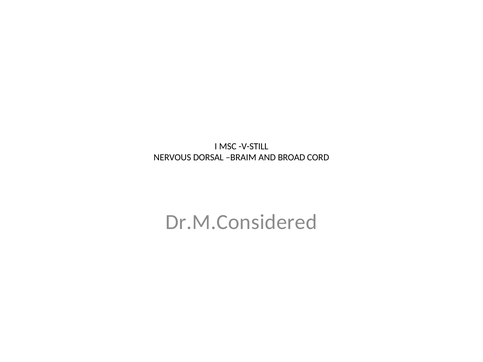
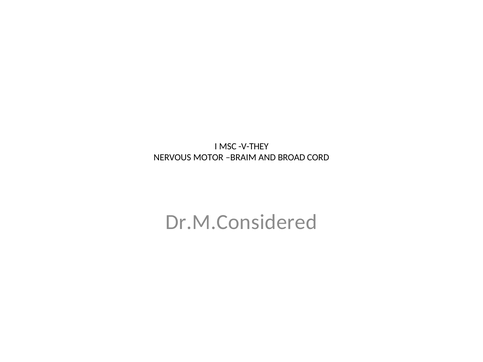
V-STILL: V-STILL -> V-THEY
DORSAL: DORSAL -> MOTOR
